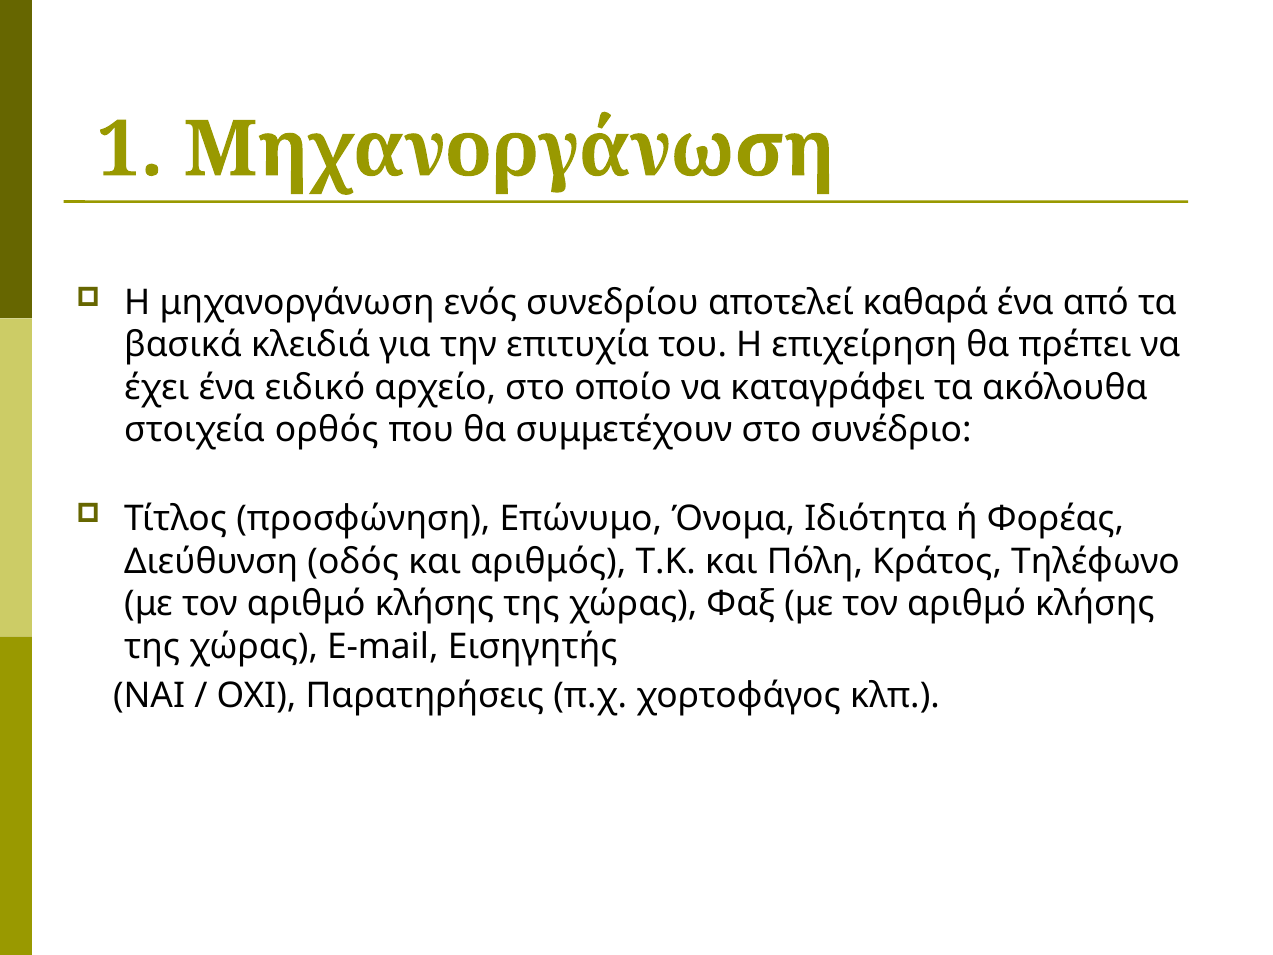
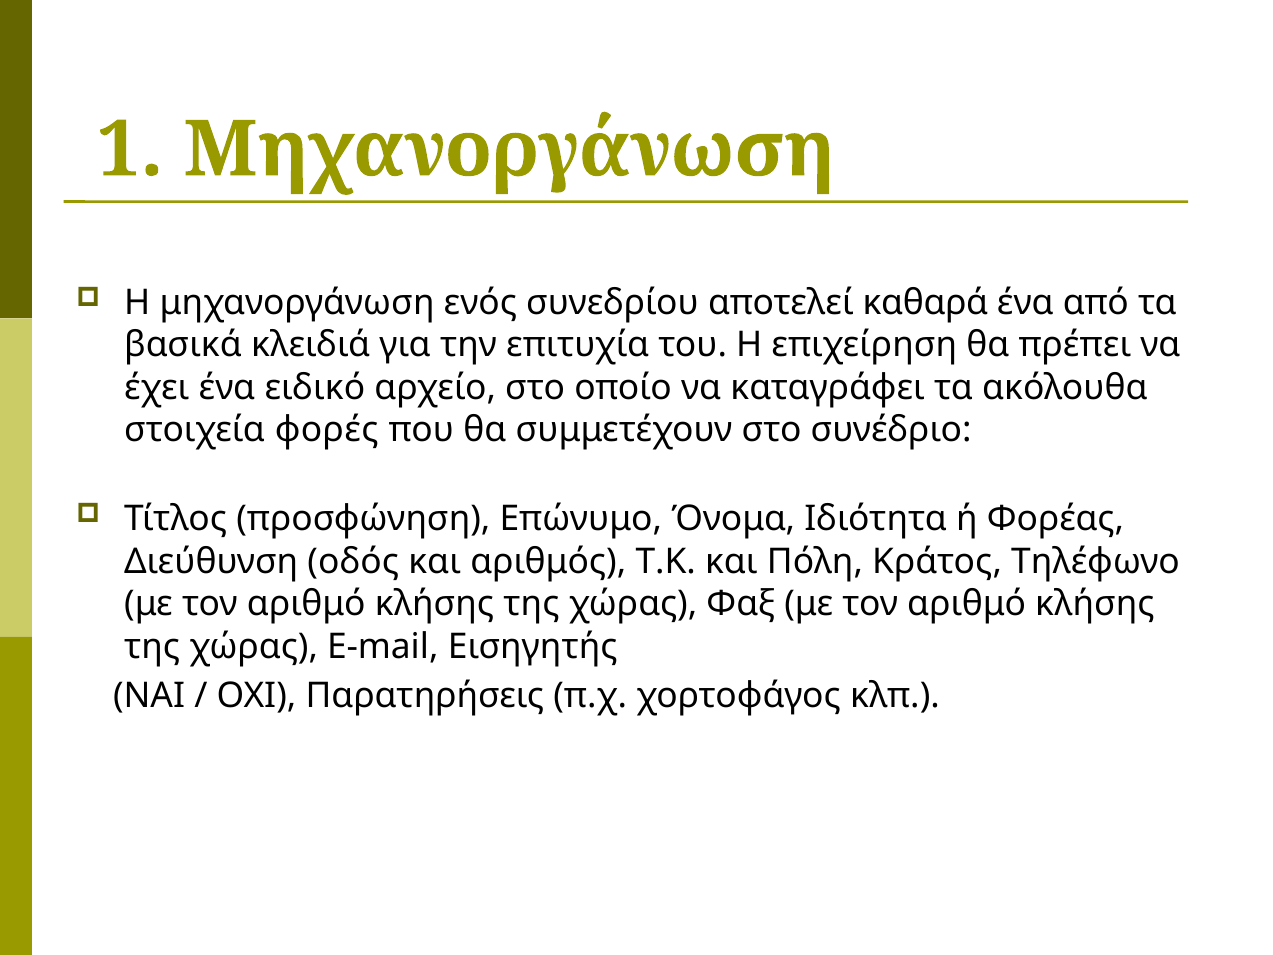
ορθός: ορθός -> φορές
